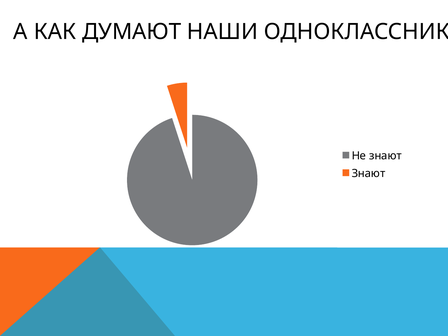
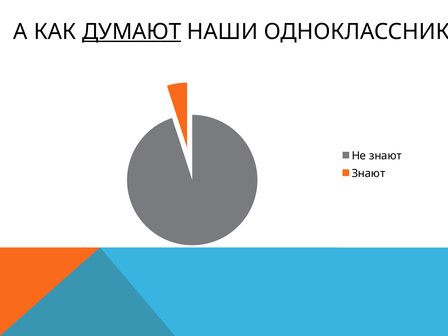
ДУМАЮТ underline: none -> present
